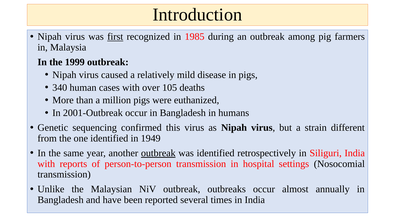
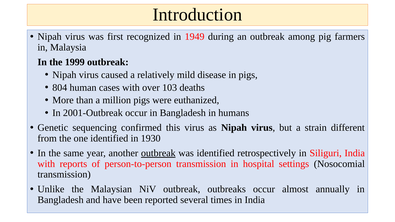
first underline: present -> none
1985: 1985 -> 1949
340: 340 -> 804
105: 105 -> 103
1949: 1949 -> 1930
